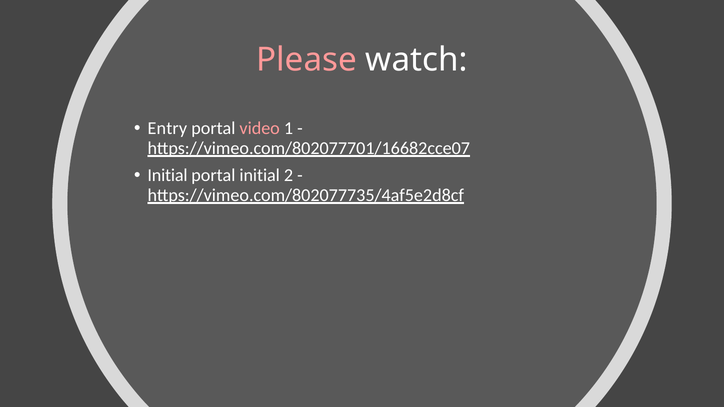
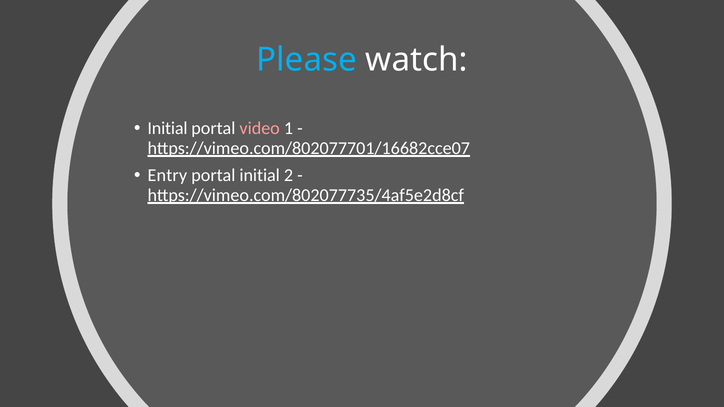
Please colour: pink -> light blue
Entry at (167, 129): Entry -> Initial
Initial at (168, 176): Initial -> Entry
